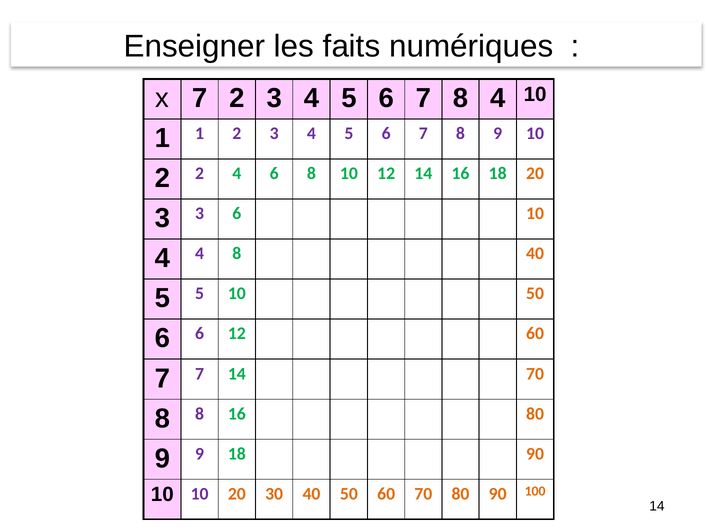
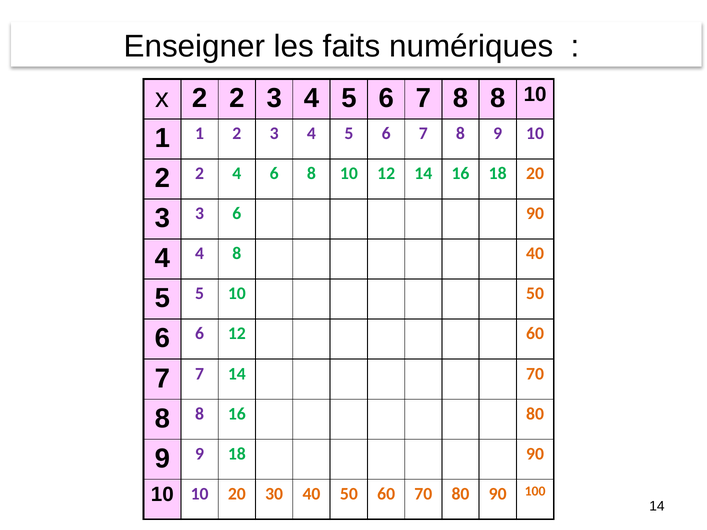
x 7: 7 -> 2
7 8 4: 4 -> 8
6 10: 10 -> 90
